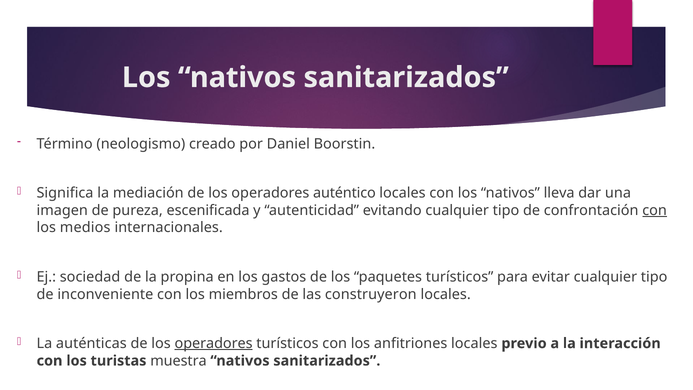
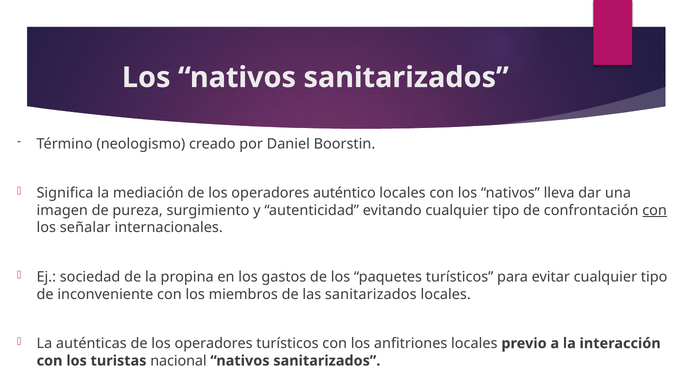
escenificada: escenificada -> surgimiento
medios: medios -> señalar
las construyeron: construyeron -> sanitarizados
operadores at (214, 343) underline: present -> none
muestra: muestra -> nacional
